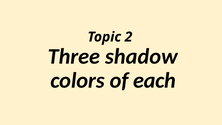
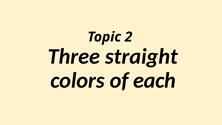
shadow: shadow -> straight
